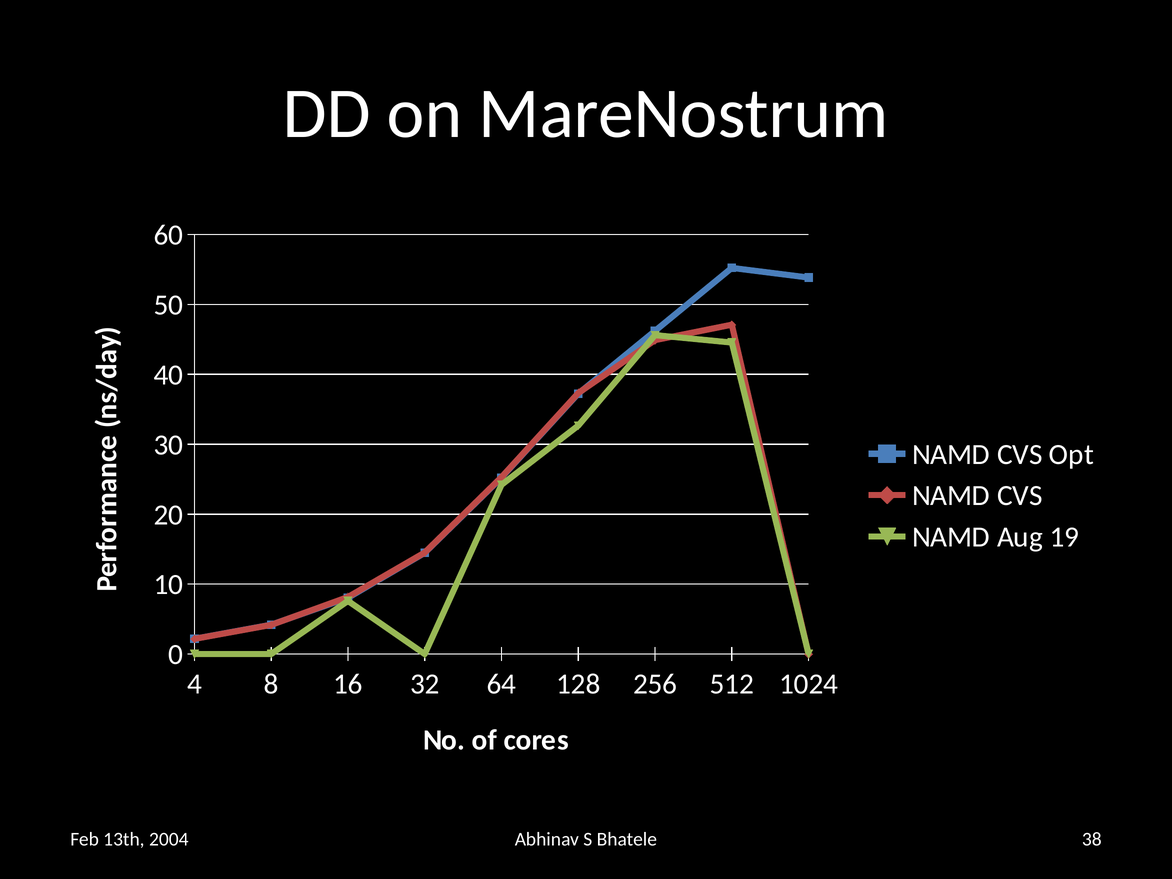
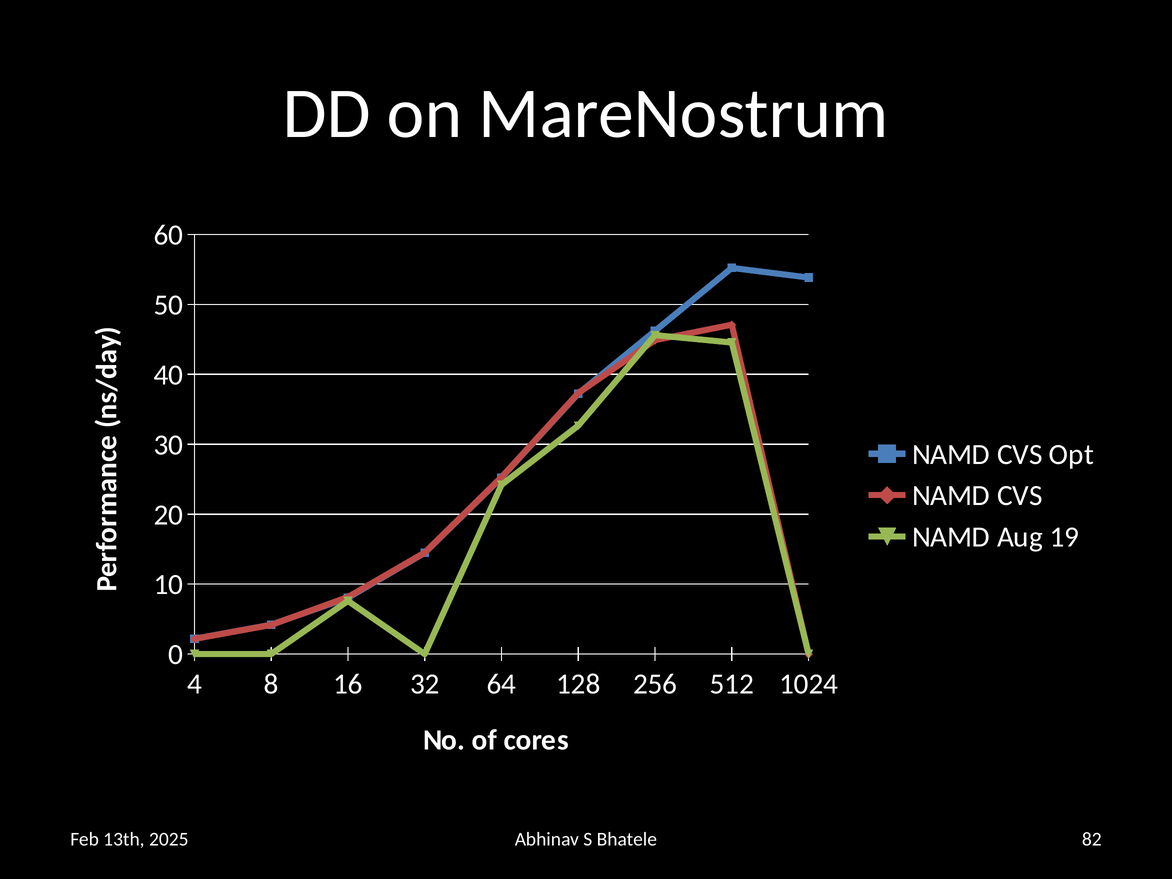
38: 38 -> 82
2004: 2004 -> 2025
